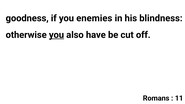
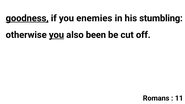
goodness underline: none -> present
blindness: blindness -> stumbling
have: have -> been
